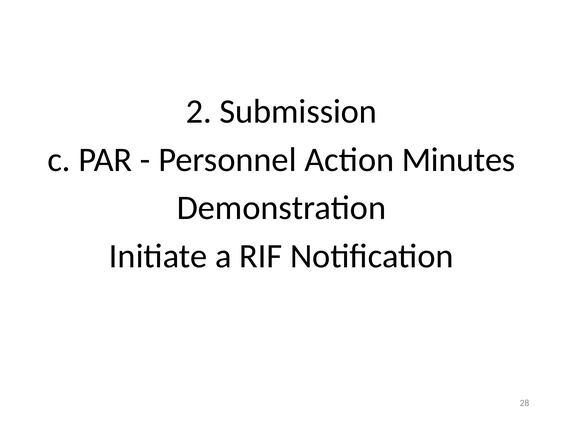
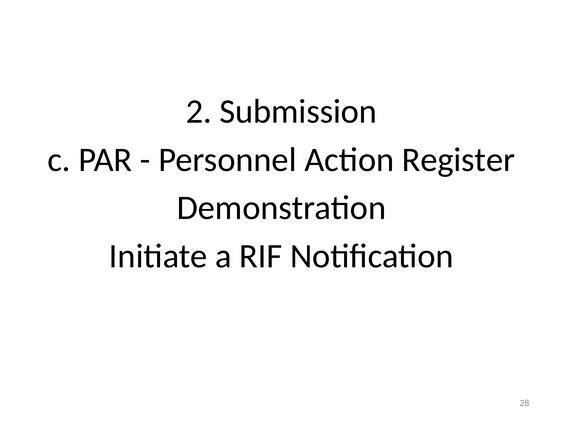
Minutes: Minutes -> Register
